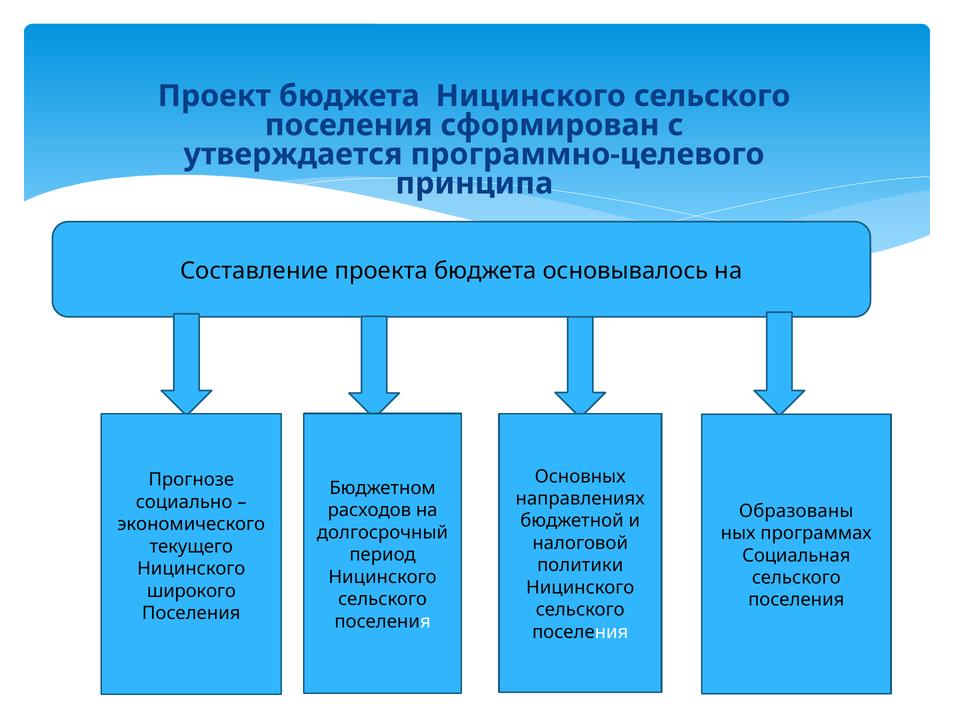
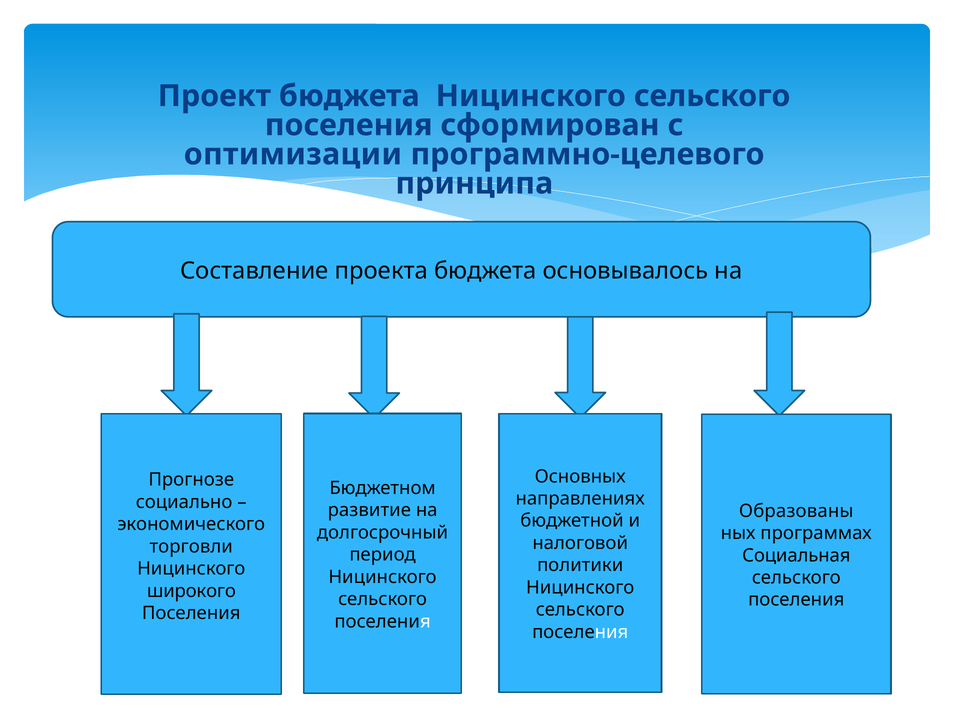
утверждается: утверждается -> оптимизации
расходов: расходов -> развитие
текущего: текущего -> торговли
